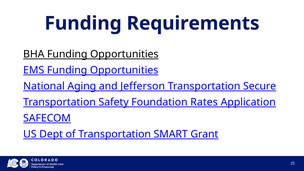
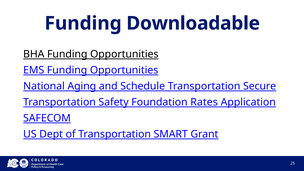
Requirements: Requirements -> Downloadable
Jefferson: Jefferson -> Schedule
